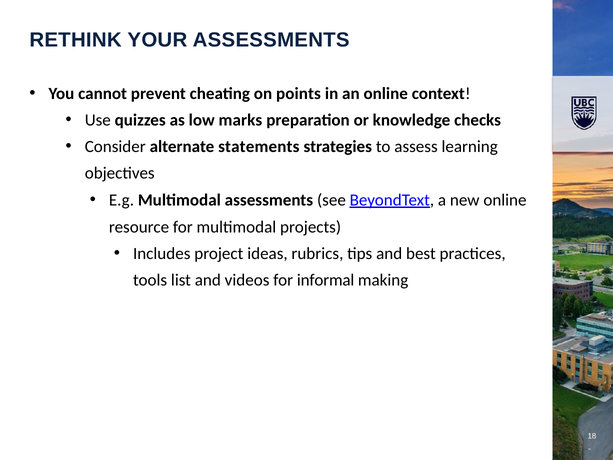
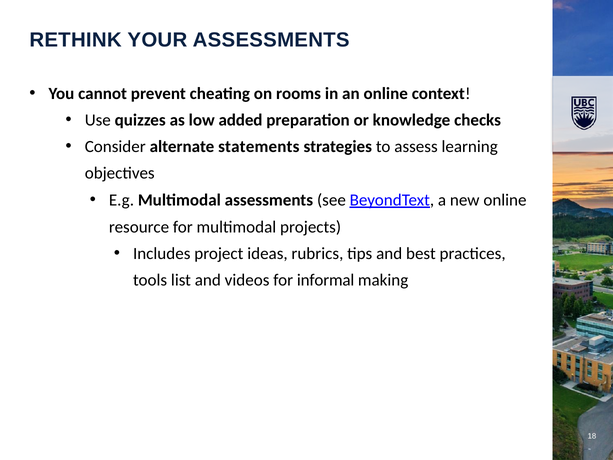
points: points -> rooms
marks: marks -> added
